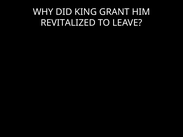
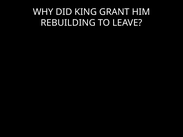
REVITALIZED: REVITALIZED -> REBUILDING
